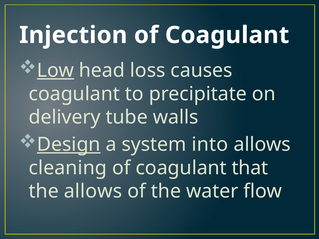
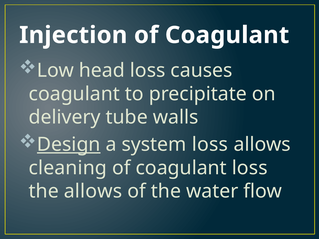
Low underline: present -> none
system into: into -> loss
coagulant that: that -> loss
